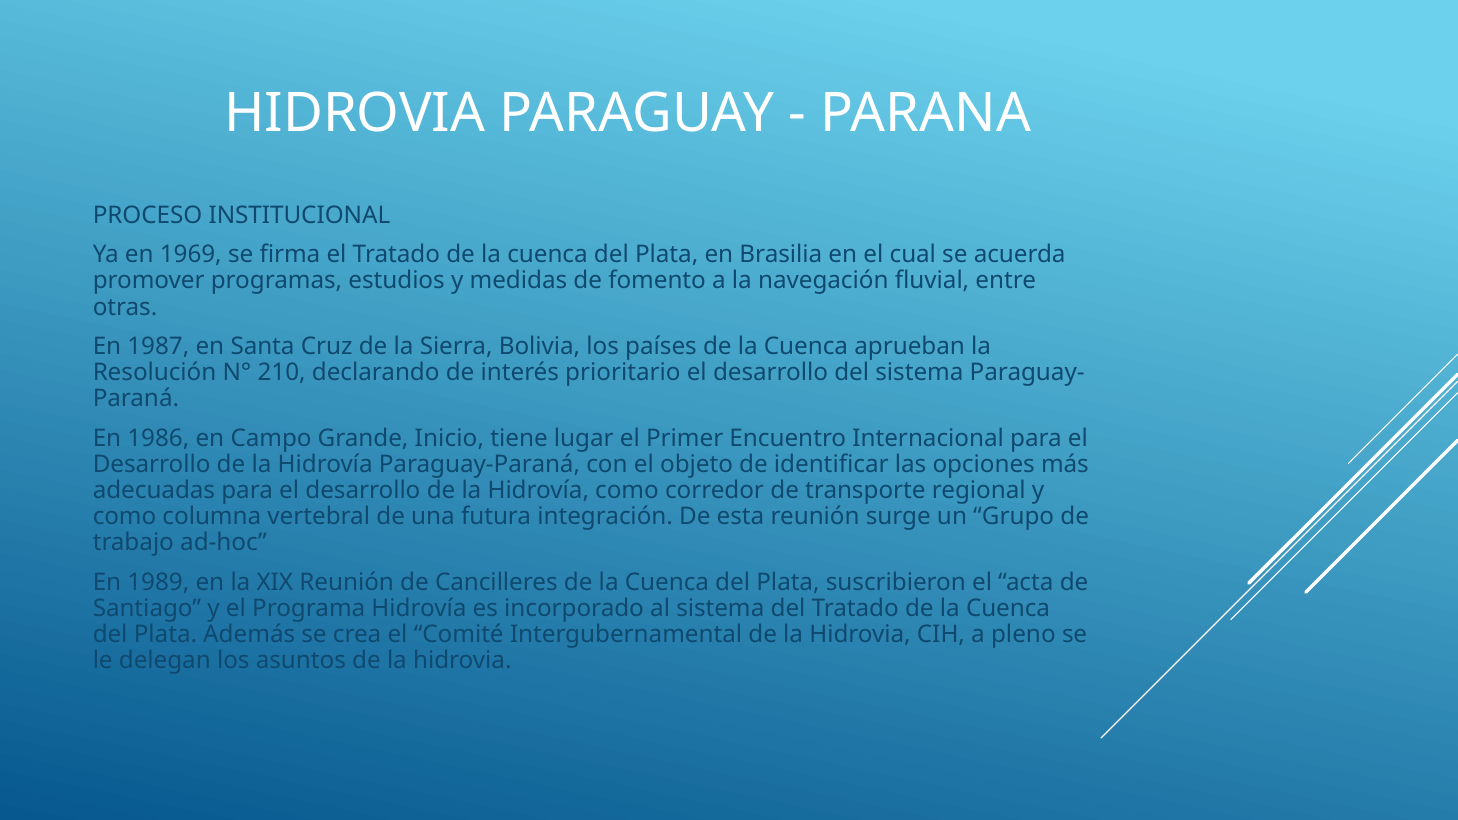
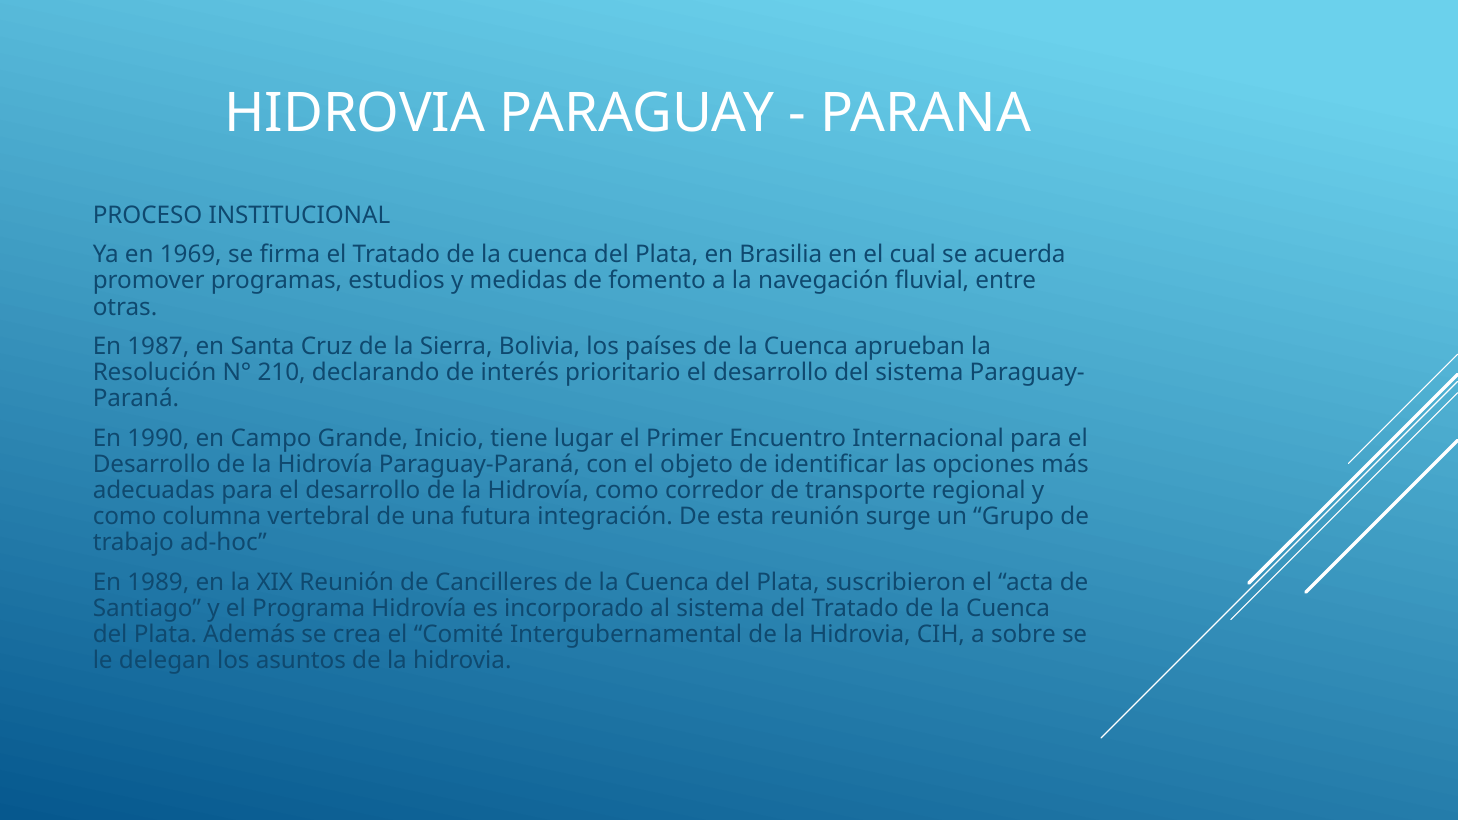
1986: 1986 -> 1990
pleno: pleno -> sobre
